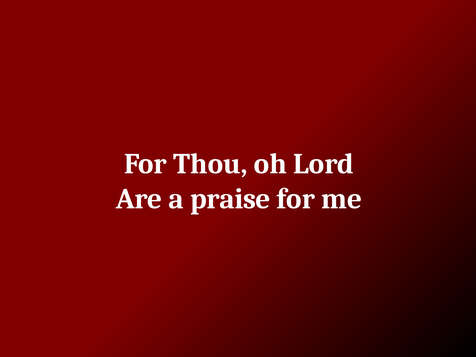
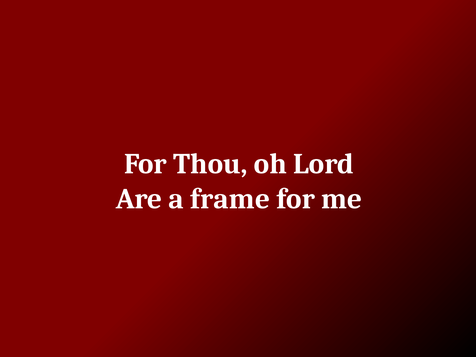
praise: praise -> frame
